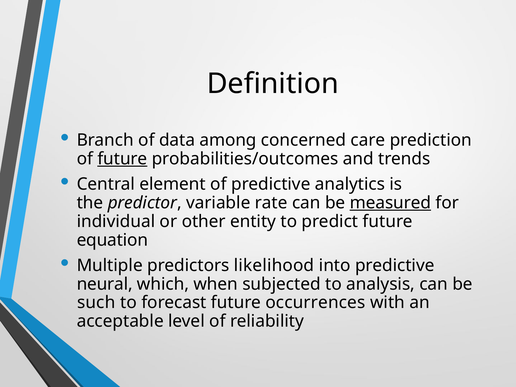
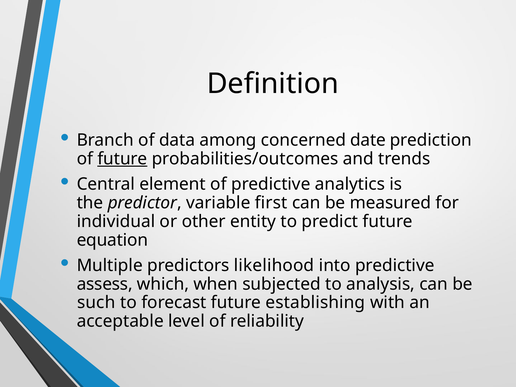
care: care -> date
rate: rate -> first
measured underline: present -> none
neural: neural -> assess
occurrences: occurrences -> establishing
